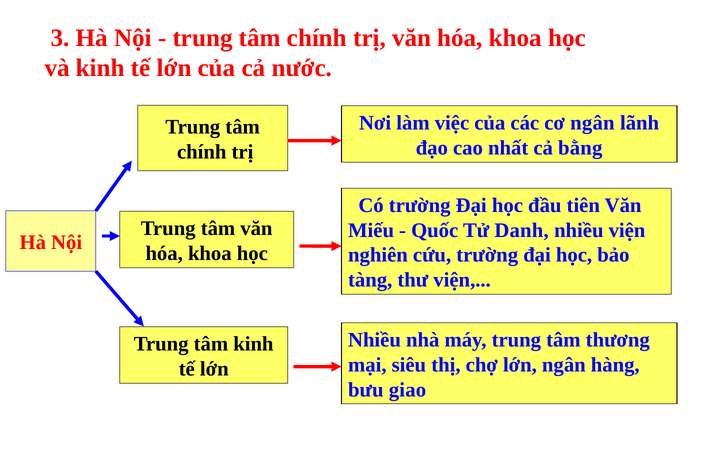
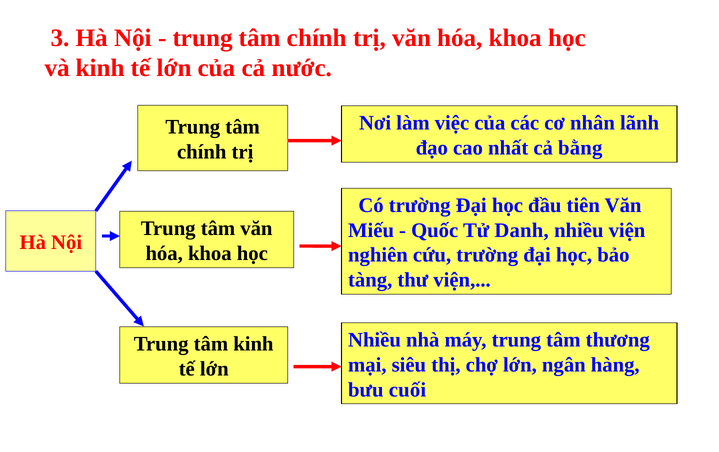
cơ ngân: ngân -> nhân
giao: giao -> cuối
